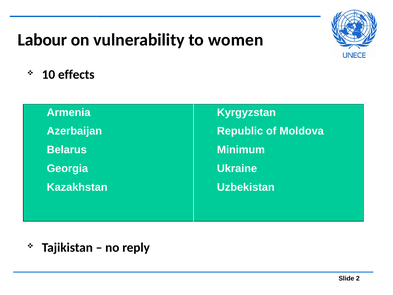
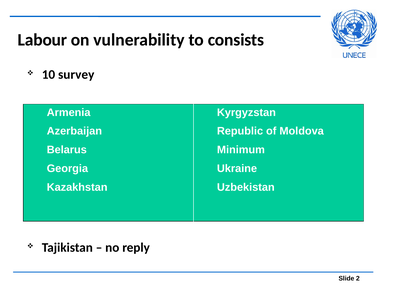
women: women -> consists
effects: effects -> survey
